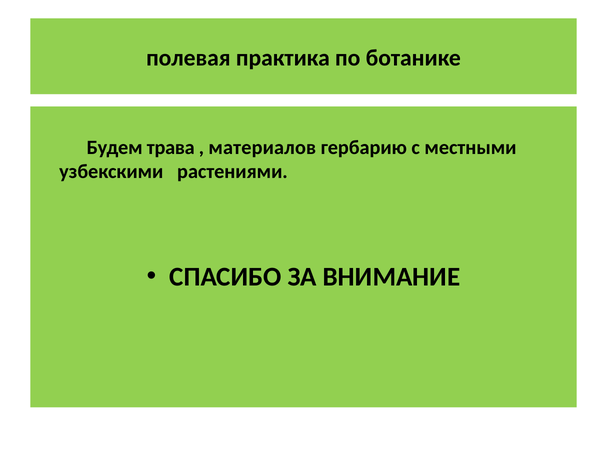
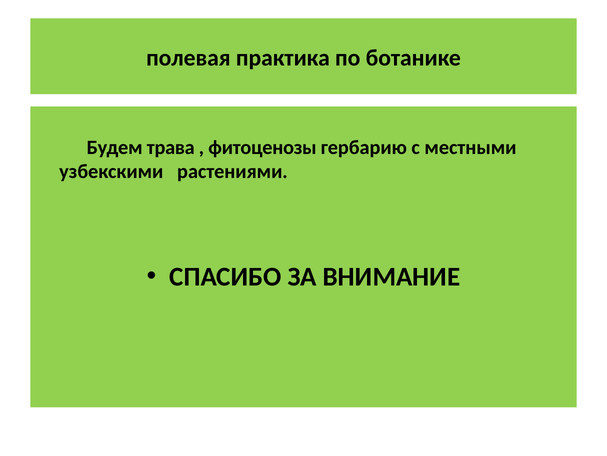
материалов: материалов -> фитоценозы
